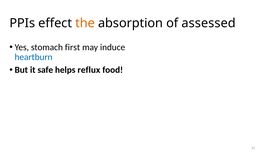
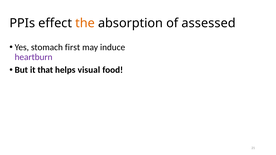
heartburn colour: blue -> purple
safe: safe -> that
reflux: reflux -> visual
